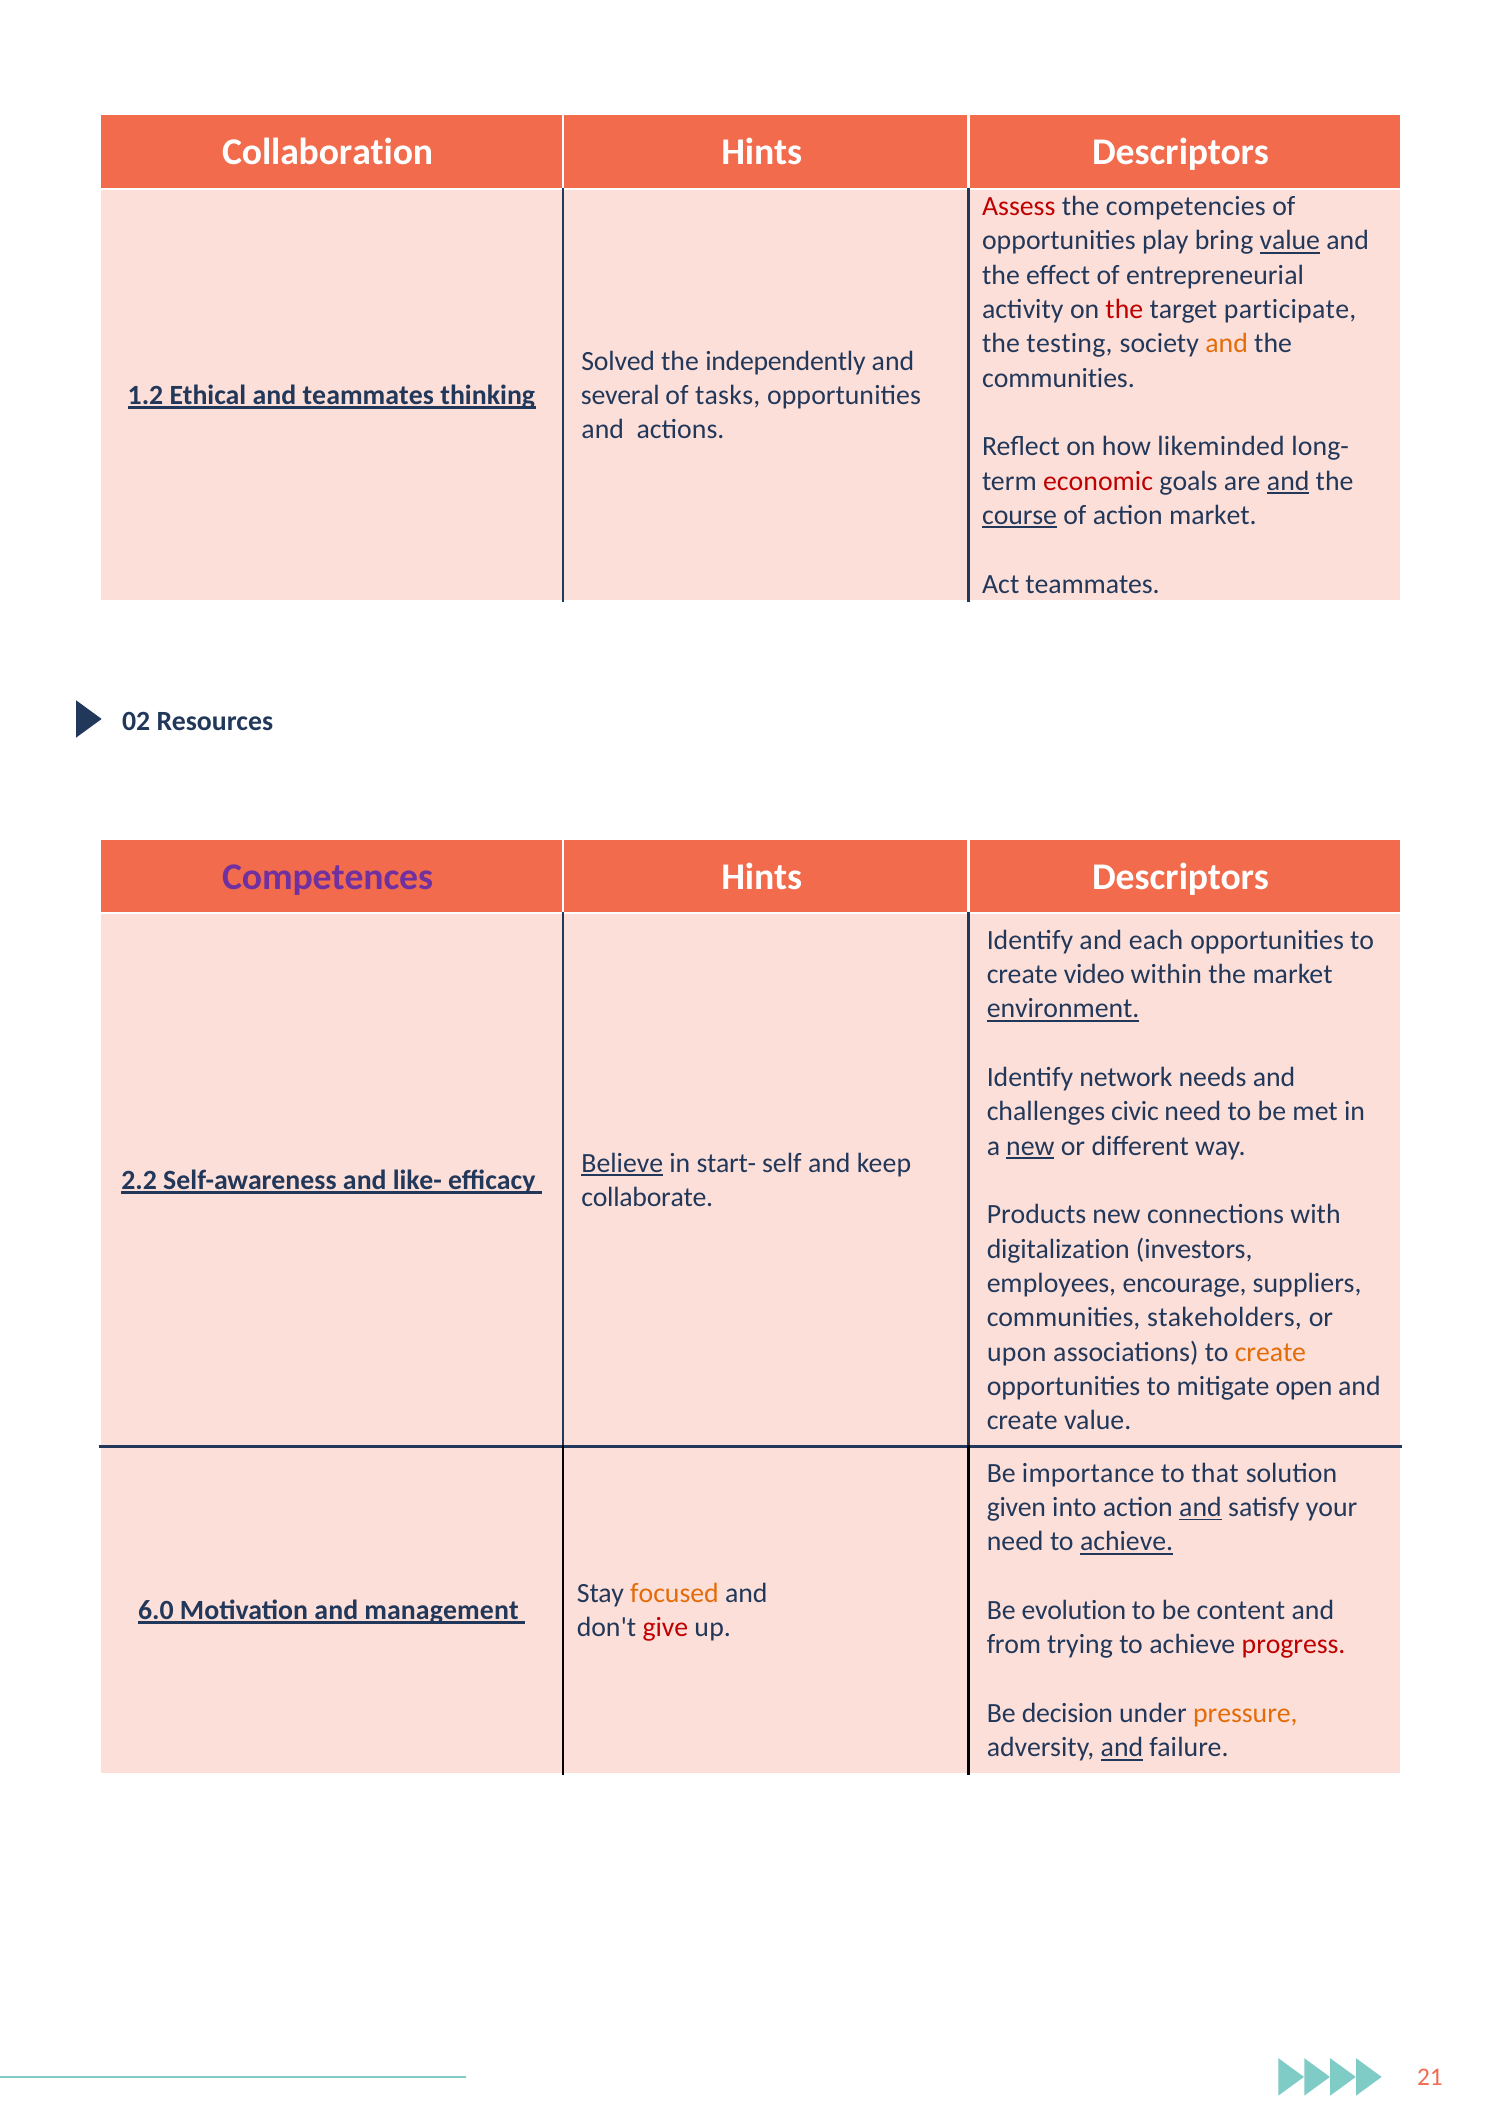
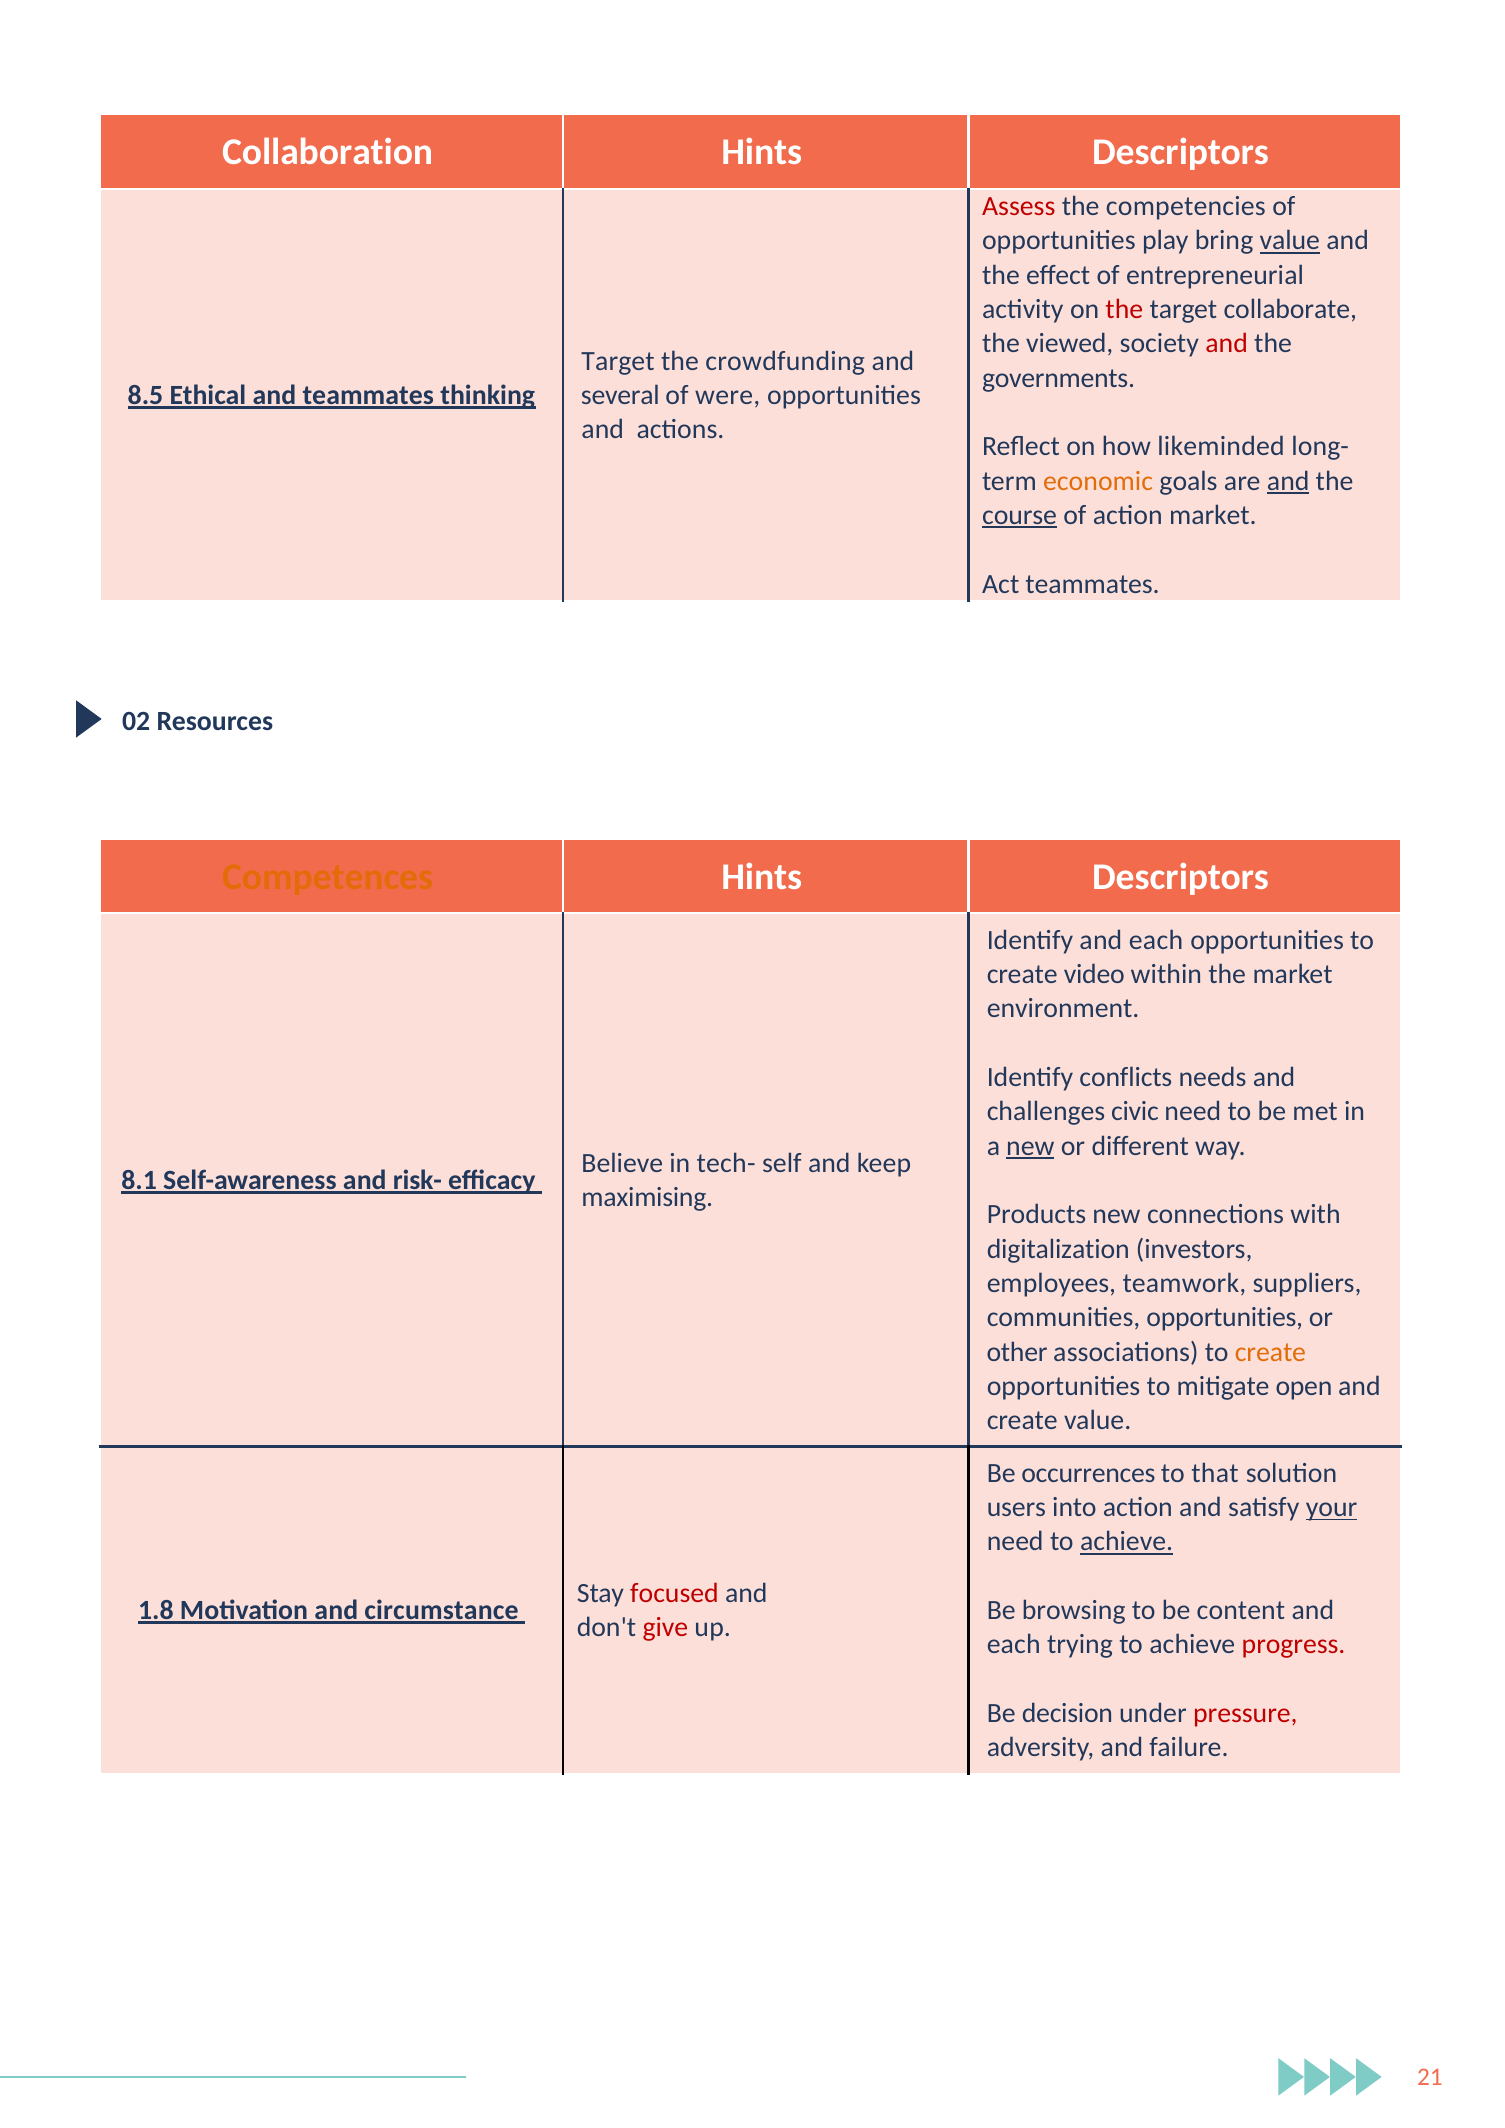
participate: participate -> collaborate
testing: testing -> viewed
and at (1227, 344) colour: orange -> red
Solved at (618, 361): Solved -> Target
independently: independently -> crowdfunding
communities at (1058, 378): communities -> governments
1.2: 1.2 -> 8.5
tasks: tasks -> were
economic colour: red -> orange
Competences colour: purple -> orange
environment underline: present -> none
network: network -> conflicts
Believe underline: present -> none
start-: start- -> tech-
2.2: 2.2 -> 8.1
like-: like- -> risk-
collaborate: collaborate -> maximising
encourage: encourage -> teamwork
communities stakeholders: stakeholders -> opportunities
upon: upon -> other
importance: importance -> occurrences
given: given -> users
and at (1200, 1508) underline: present -> none
your underline: none -> present
focused colour: orange -> red
6.0: 6.0 -> 1.8
management: management -> circumstance
evolution: evolution -> browsing
from at (1014, 1645): from -> each
pressure colour: orange -> red
and at (1122, 1748) underline: present -> none
